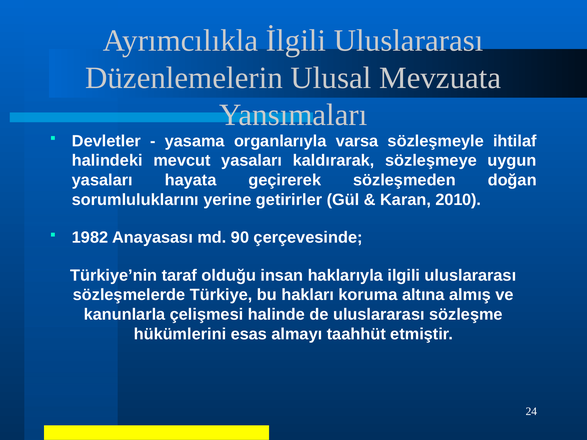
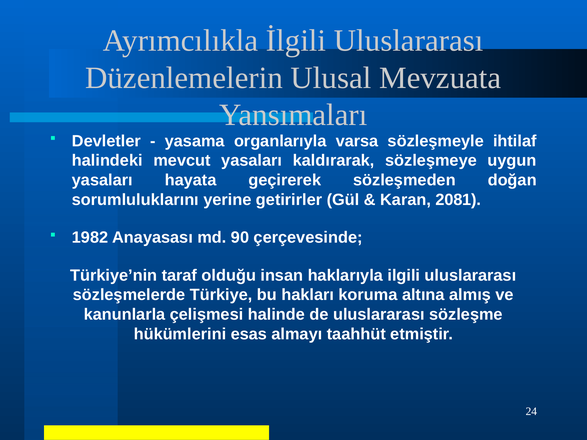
2010: 2010 -> 2081
